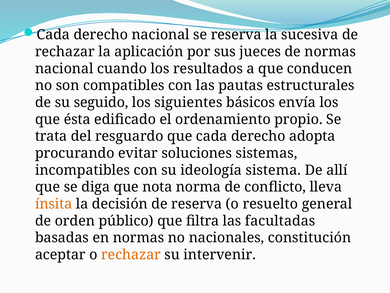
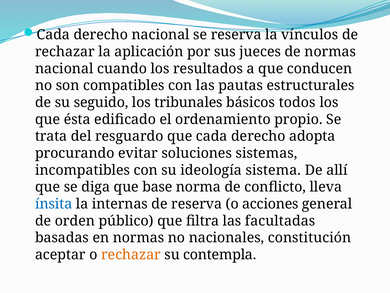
sucesiva: sucesiva -> vínculos
siguientes: siguientes -> tribunales
envía: envía -> todos
nota: nota -> base
ínsita colour: orange -> blue
decisión: decisión -> internas
resuelto: resuelto -> acciones
intervenir: intervenir -> contempla
